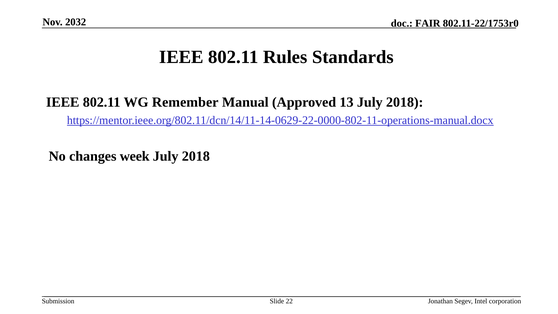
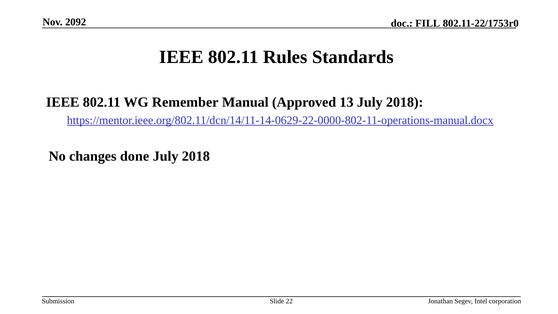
2032: 2032 -> 2092
FAIR: FAIR -> FILL
week: week -> done
